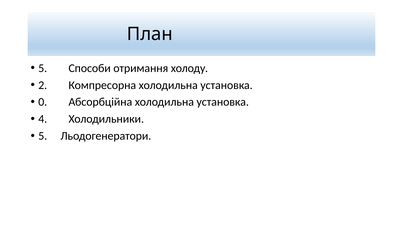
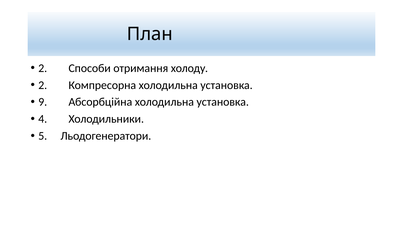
5 at (43, 68): 5 -> 2
0: 0 -> 9
